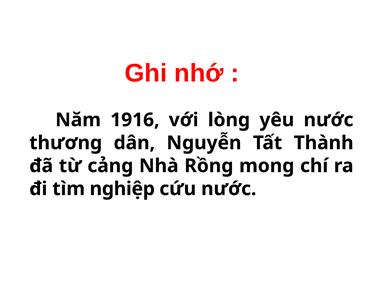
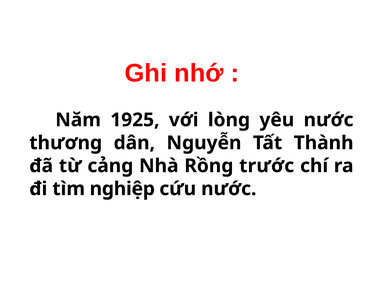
1916: 1916 -> 1925
mong: mong -> trước
